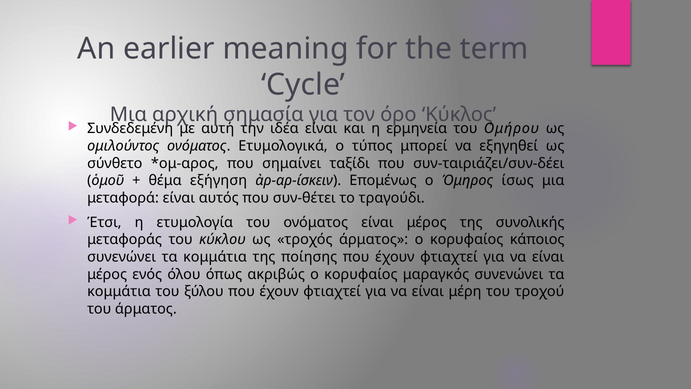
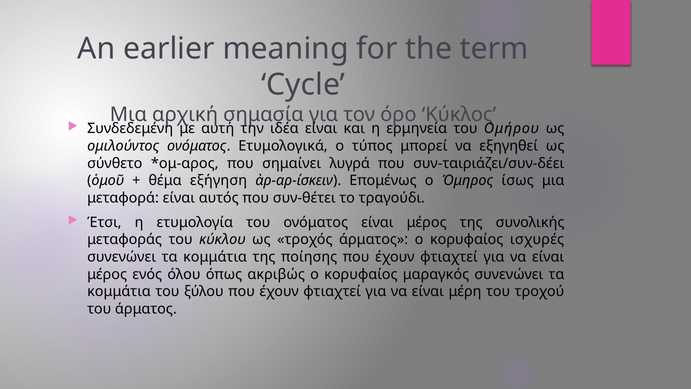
ταξίδι: ταξίδι -> λυγρά
κάποιος: κάποιος -> ισχυρές
